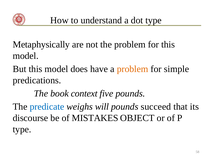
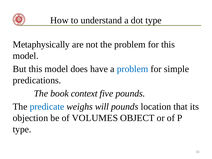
problem at (133, 69) colour: orange -> blue
succeed: succeed -> location
discourse: discourse -> objection
MISTAKES: MISTAKES -> VOLUMES
